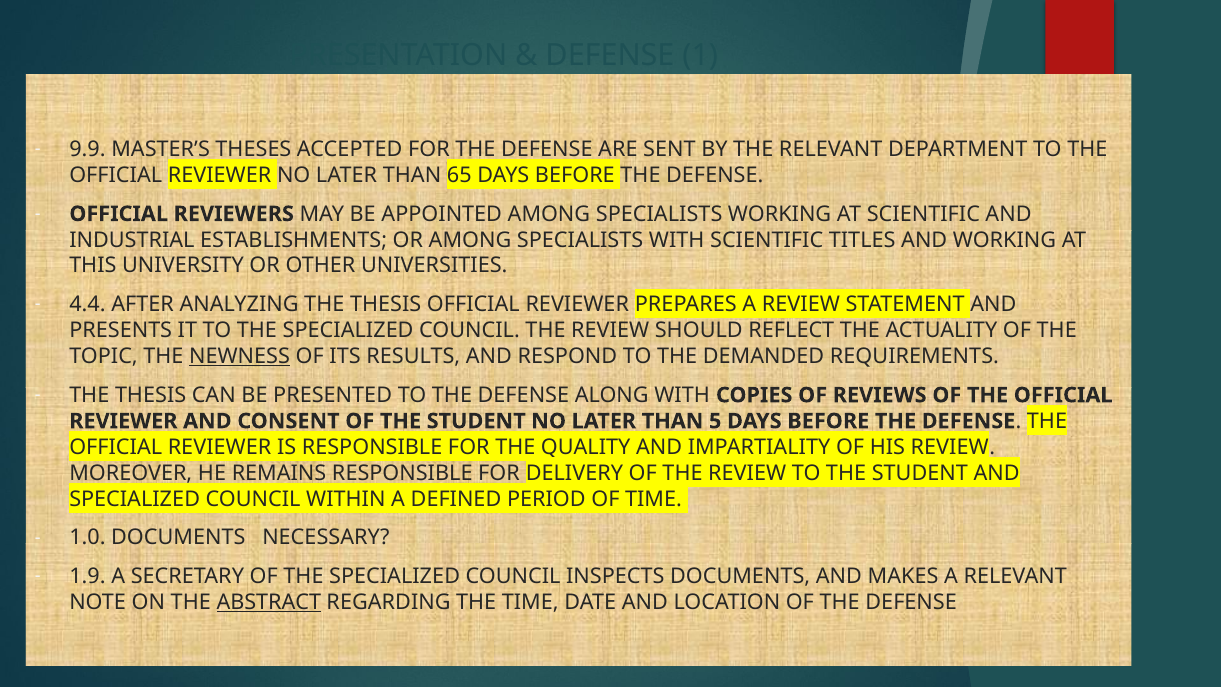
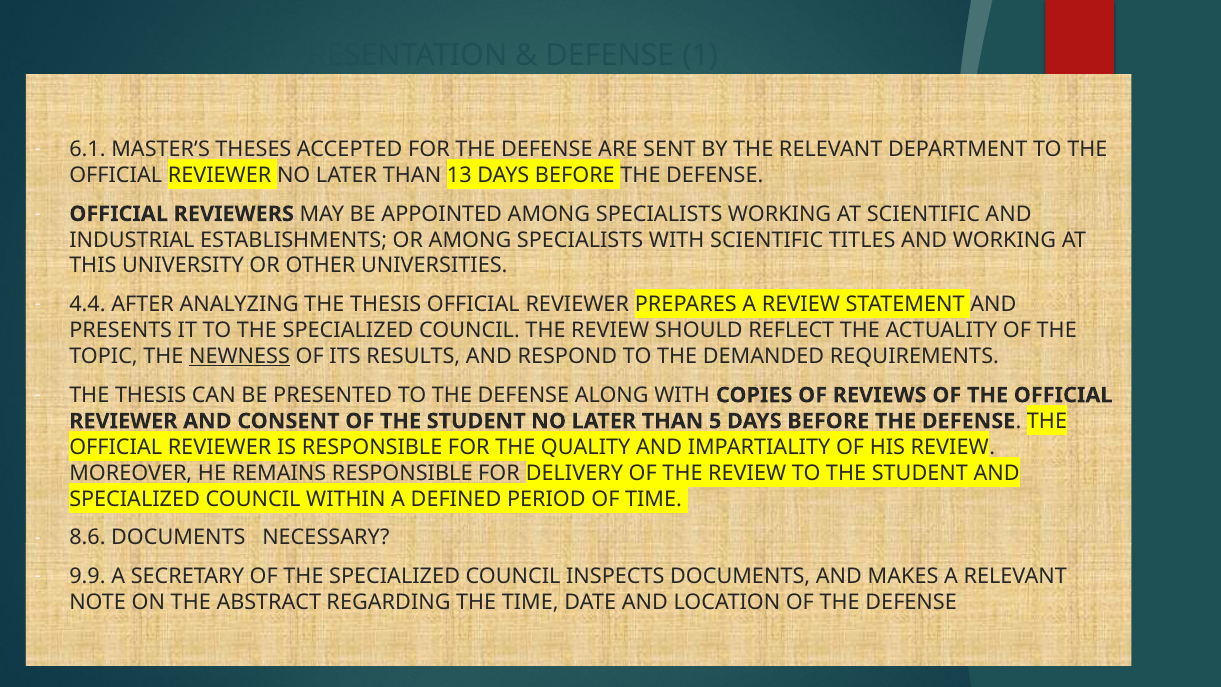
9.9: 9.9 -> 6.1
65: 65 -> 13
1.0: 1.0 -> 8.6
1.9: 1.9 -> 9.9
ABSTRACT underline: present -> none
